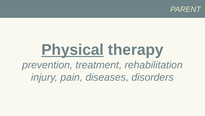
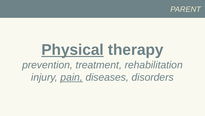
pain underline: none -> present
